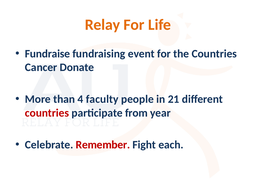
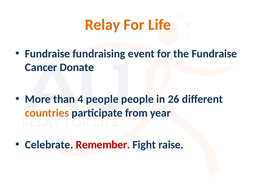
the Countries: Countries -> Fundraise
4 faculty: faculty -> people
21: 21 -> 26
countries at (47, 113) colour: red -> orange
each: each -> raise
